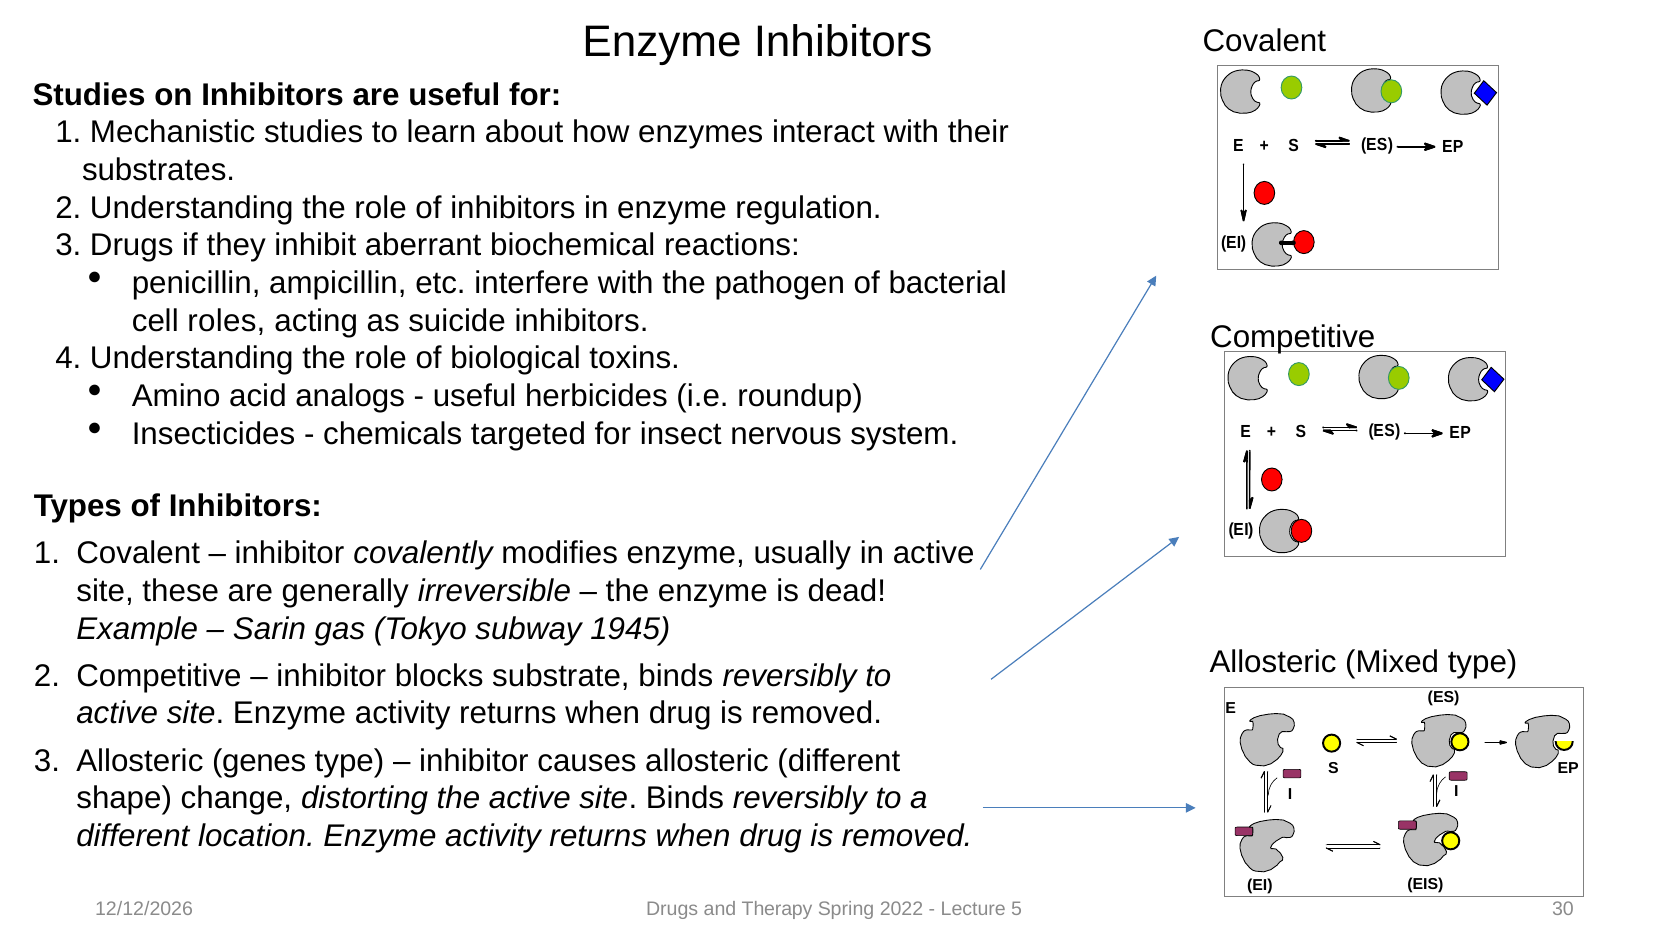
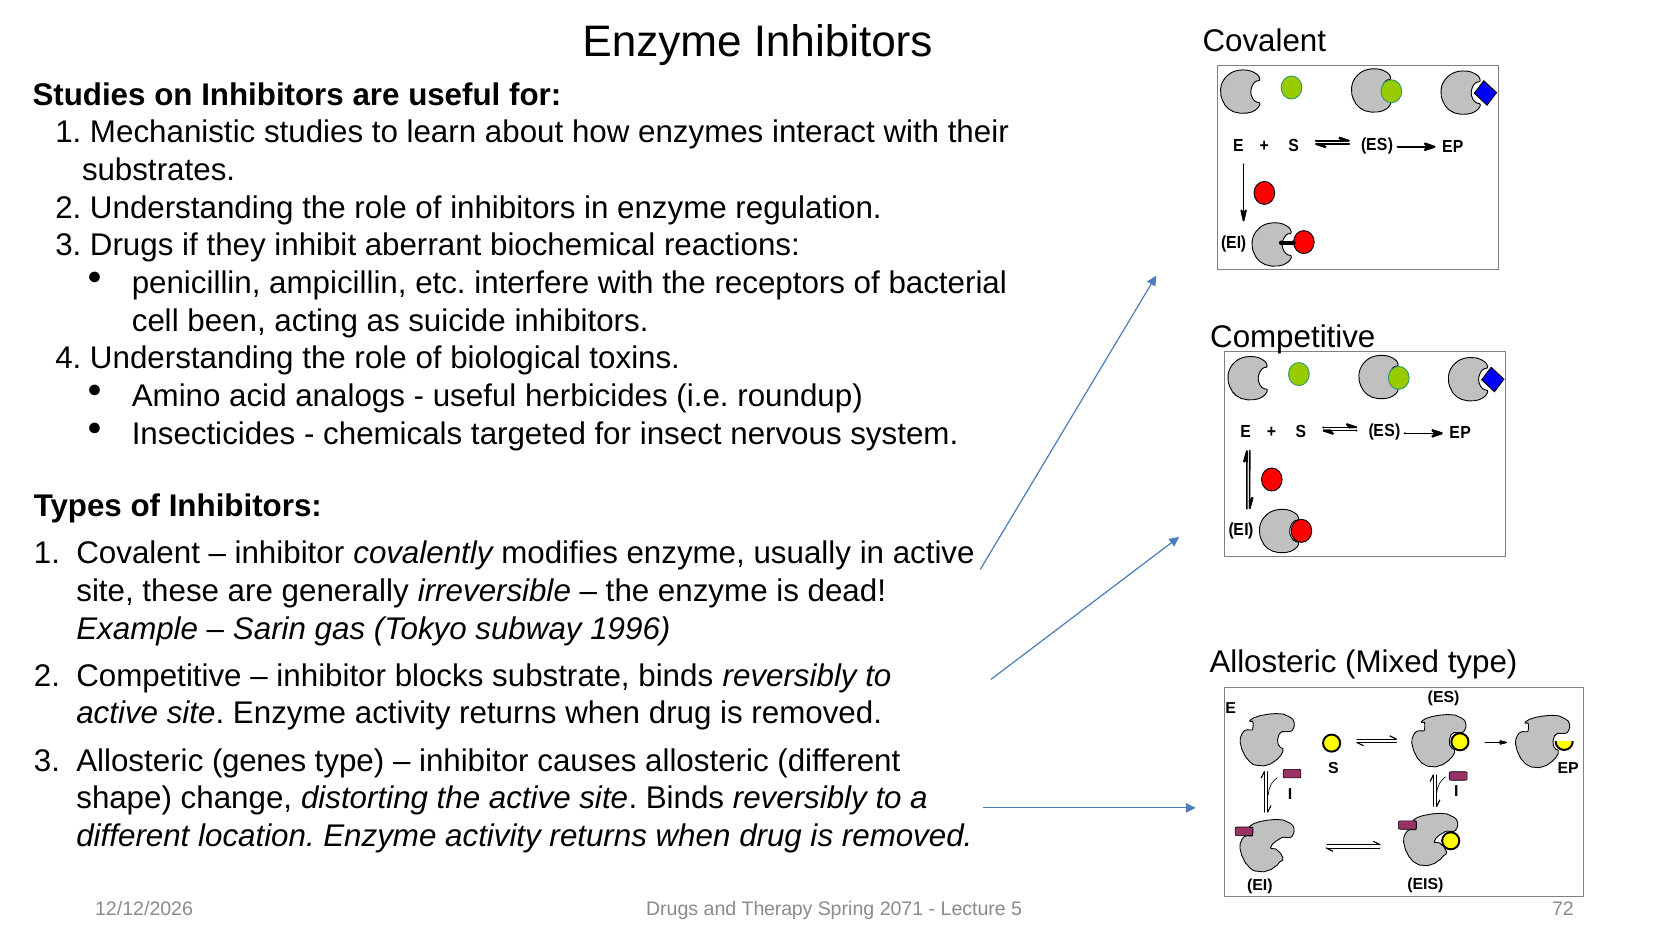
pathogen: pathogen -> receptors
roles: roles -> been
1945: 1945 -> 1996
2022: 2022 -> 2071
30: 30 -> 72
